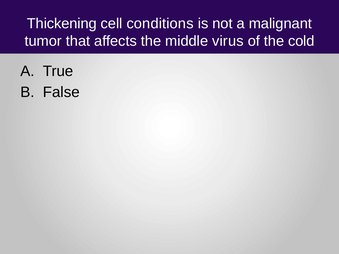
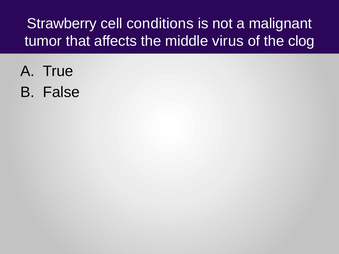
Thickening: Thickening -> Strawberry
cold: cold -> clog
